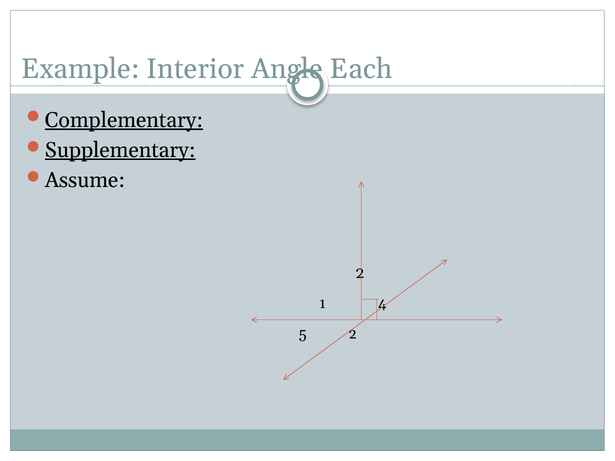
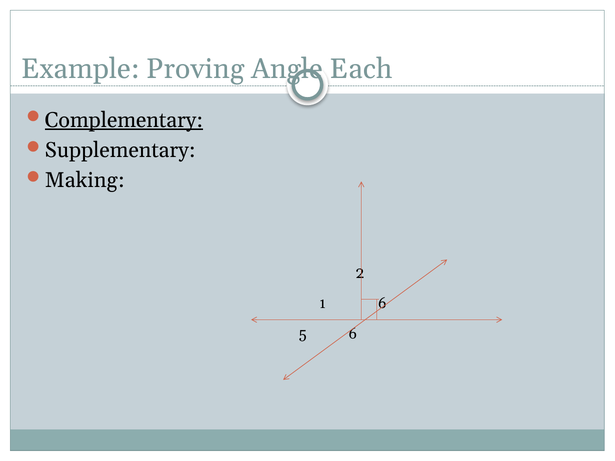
Interior: Interior -> Proving
Supplementary underline: present -> none
Assume: Assume -> Making
1 4: 4 -> 6
5 2: 2 -> 6
